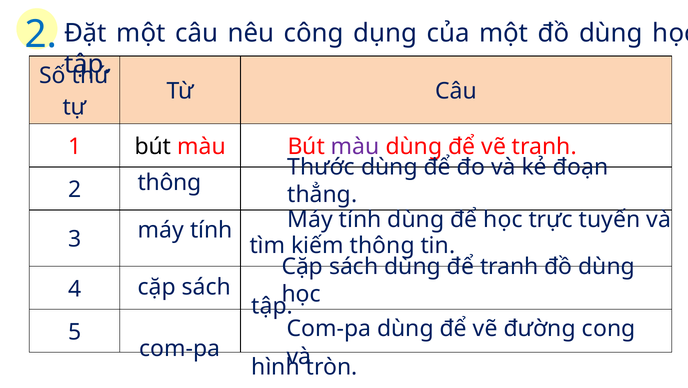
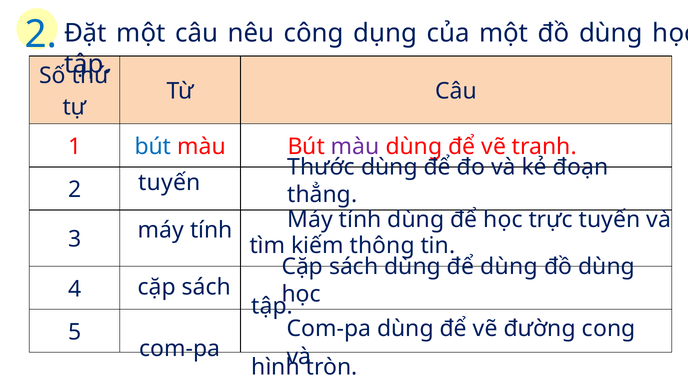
bút at (153, 147) colour: black -> blue
thông at (170, 183): thông -> tuyến
để tranh: tranh -> dùng
